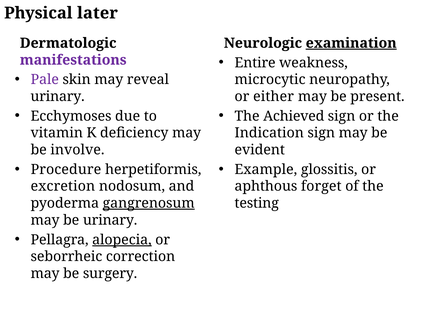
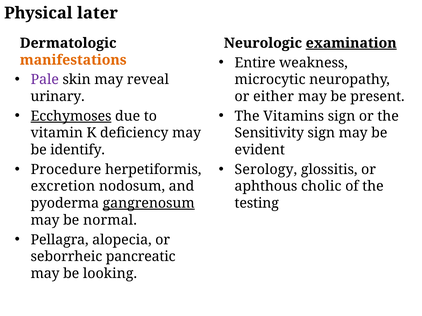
manifestations colour: purple -> orange
Ecchymoses underline: none -> present
Achieved: Achieved -> Vitamins
Indication: Indication -> Sensitivity
involve: involve -> identify
Example: Example -> Serology
forget: forget -> cholic
be urinary: urinary -> normal
alopecia underline: present -> none
correction: correction -> pancreatic
surgery: surgery -> looking
